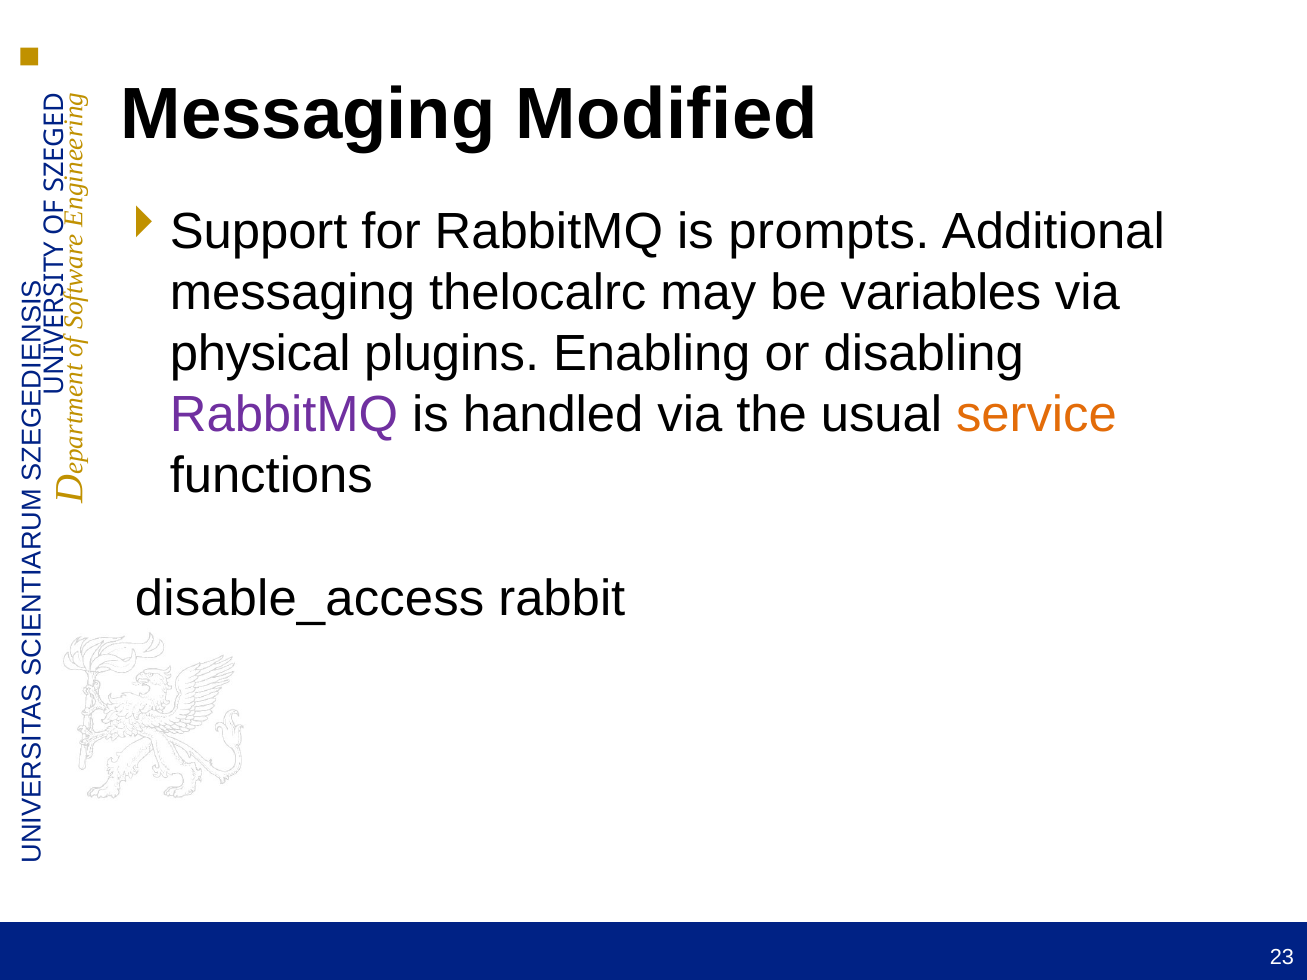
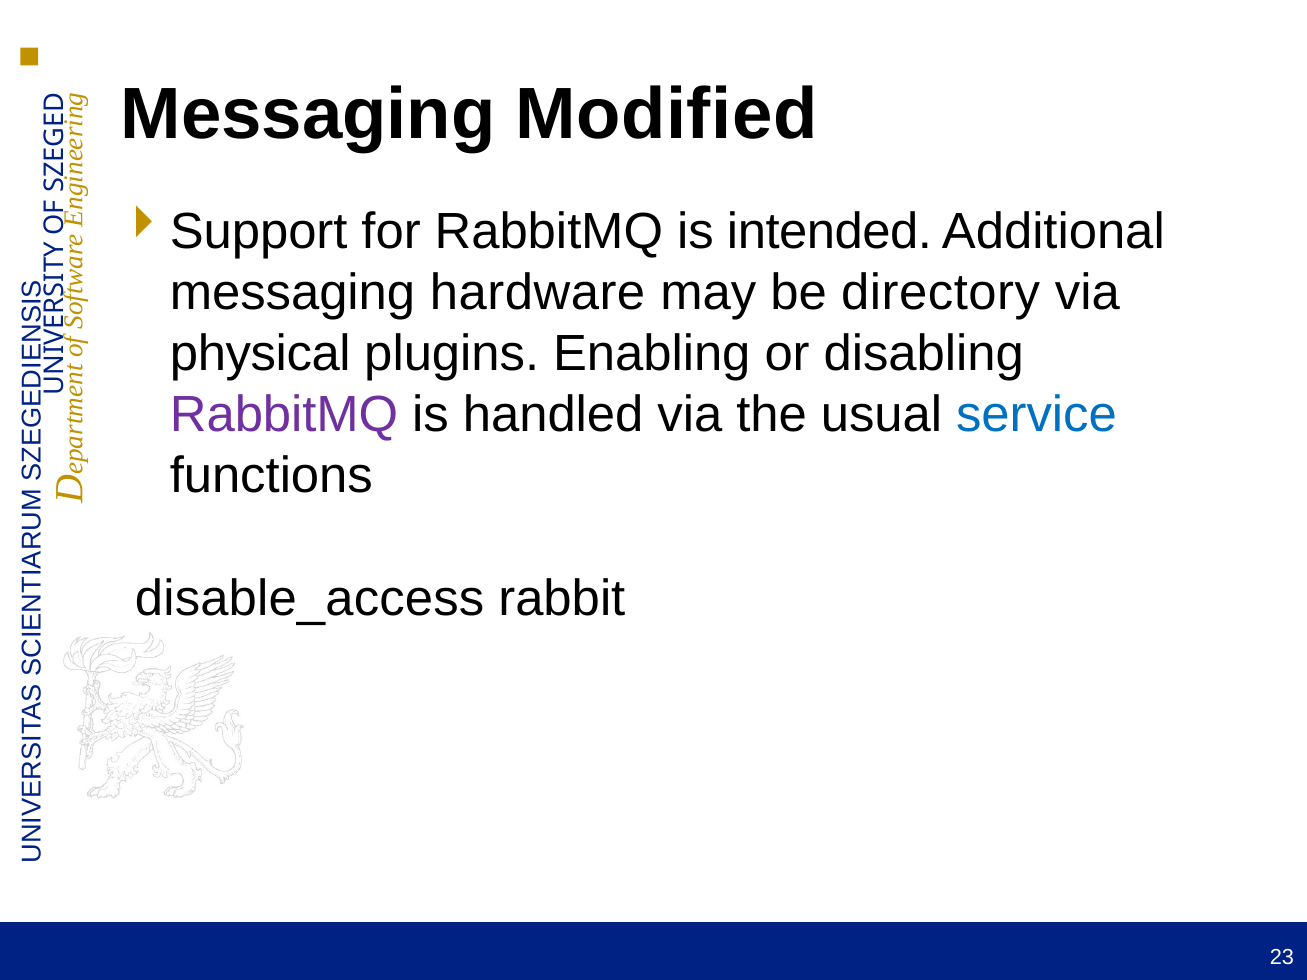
prompts: prompts -> intended
thelocalrc: thelocalrc -> hardware
variables: variables -> directory
service colour: orange -> blue
